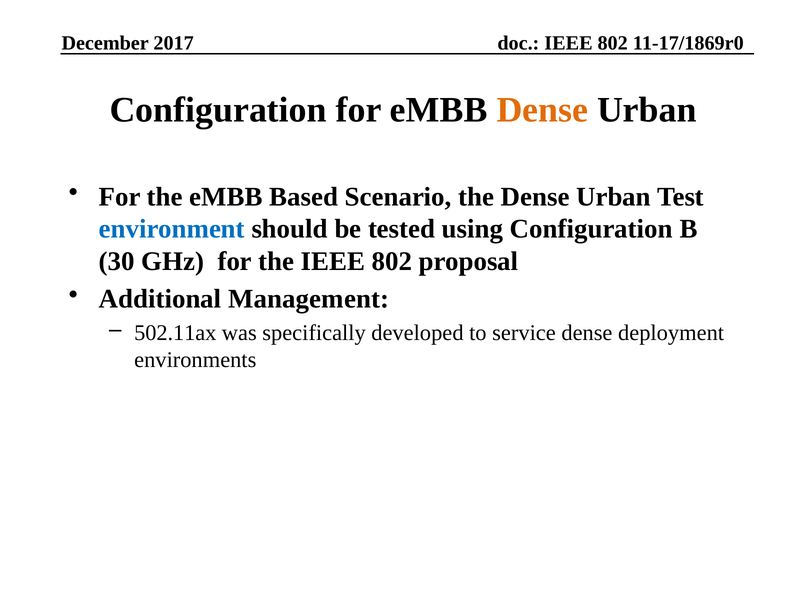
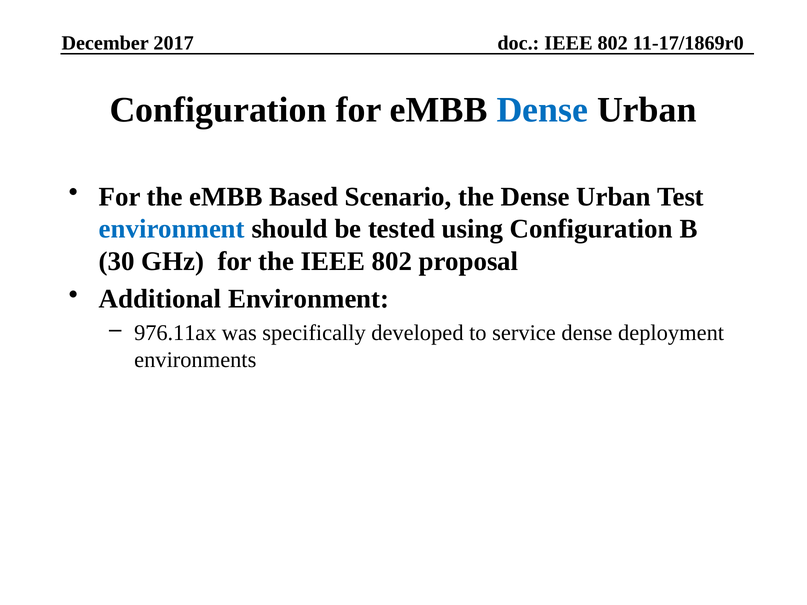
Dense at (542, 110) colour: orange -> blue
Additional Management: Management -> Environment
502.11ax: 502.11ax -> 976.11ax
